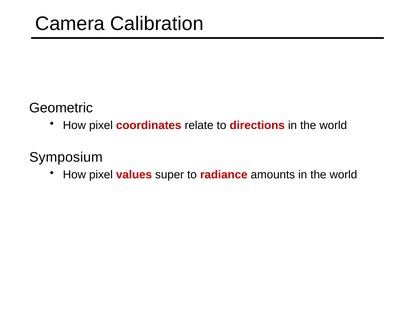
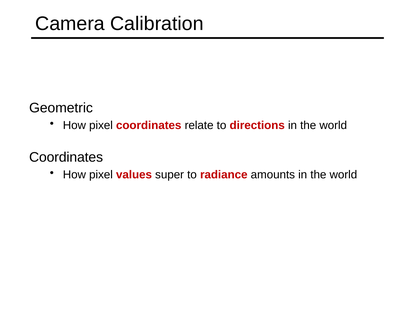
Symposium at (66, 158): Symposium -> Coordinates
